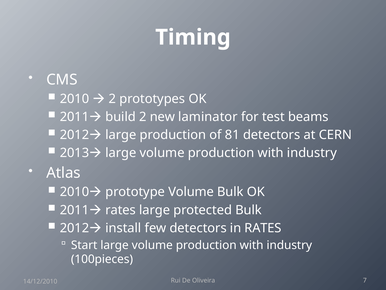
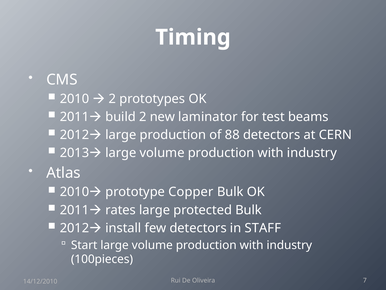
81: 81 -> 88
prototype Volume: Volume -> Copper
in RATES: RATES -> STAFF
